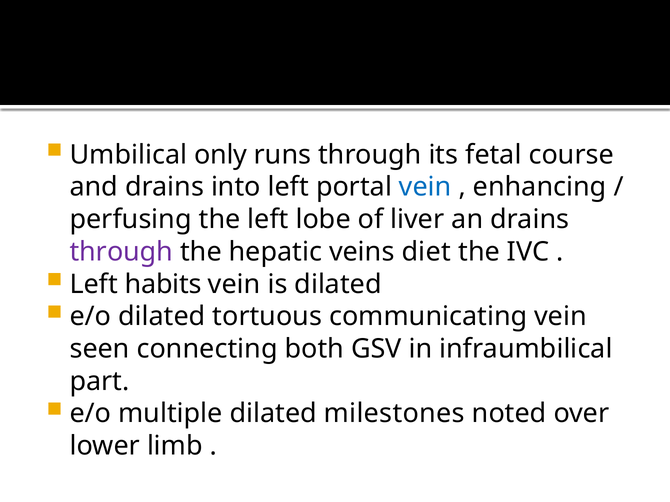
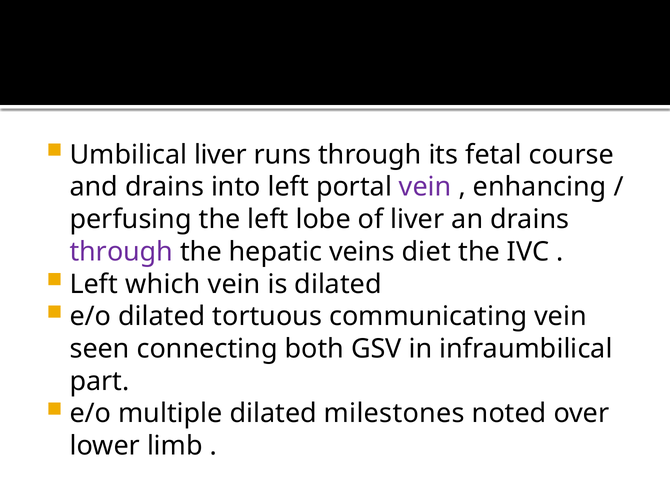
Umbilical only: only -> liver
vein at (425, 187) colour: blue -> purple
habits: habits -> which
